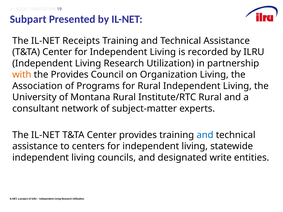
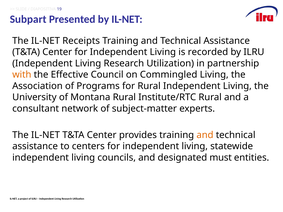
the Provides: Provides -> Effective
Organization: Organization -> Commingled
and at (205, 135) colour: blue -> orange
write: write -> must
